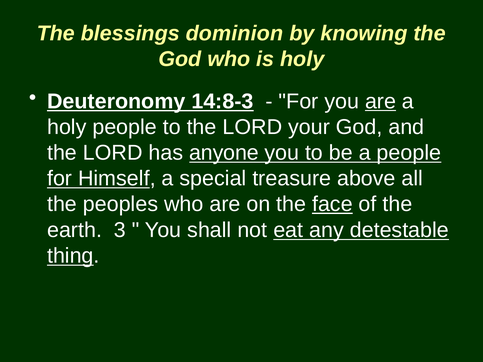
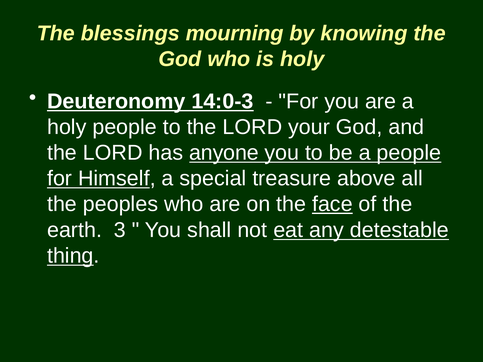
dominion: dominion -> mourning
14:8-3: 14:8-3 -> 14:0-3
are at (381, 101) underline: present -> none
